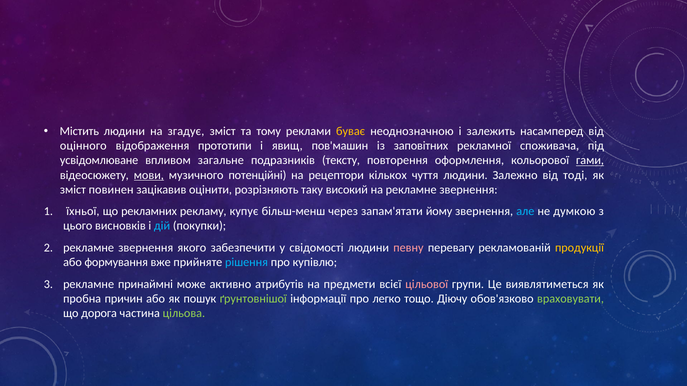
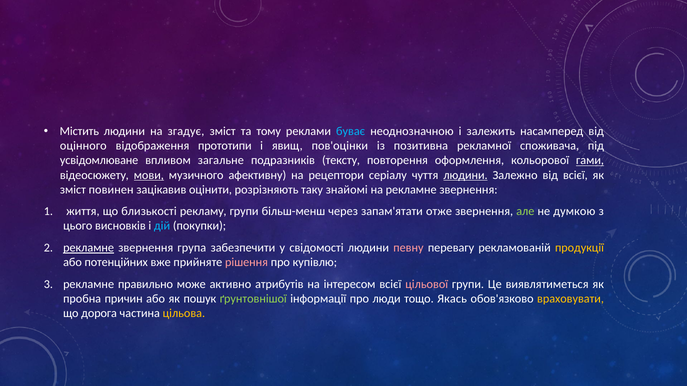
буває colour: yellow -> light blue
пов'машин: пов'машин -> пов'оцінки
заповітних: заповітних -> позитивна
потенційні: потенційні -> афективну
кількох: кількох -> серіалу
людини at (465, 175) underline: none -> present
від тоді: тоді -> всієї
високий: високий -> знайомі
їхньої: їхньої -> життя
рекламних: рекламних -> близькості
рекламу купує: купує -> групи
йому: йому -> отже
але colour: light blue -> light green
рекламне at (89, 248) underline: none -> present
якого: якого -> група
формування: формування -> потенційних
рішення colour: light blue -> pink
принаймні: принаймні -> правильно
предмети: предмети -> інтересом
легко: легко -> люди
Діючу: Діючу -> Якась
враховувати colour: light green -> yellow
цільова colour: light green -> yellow
